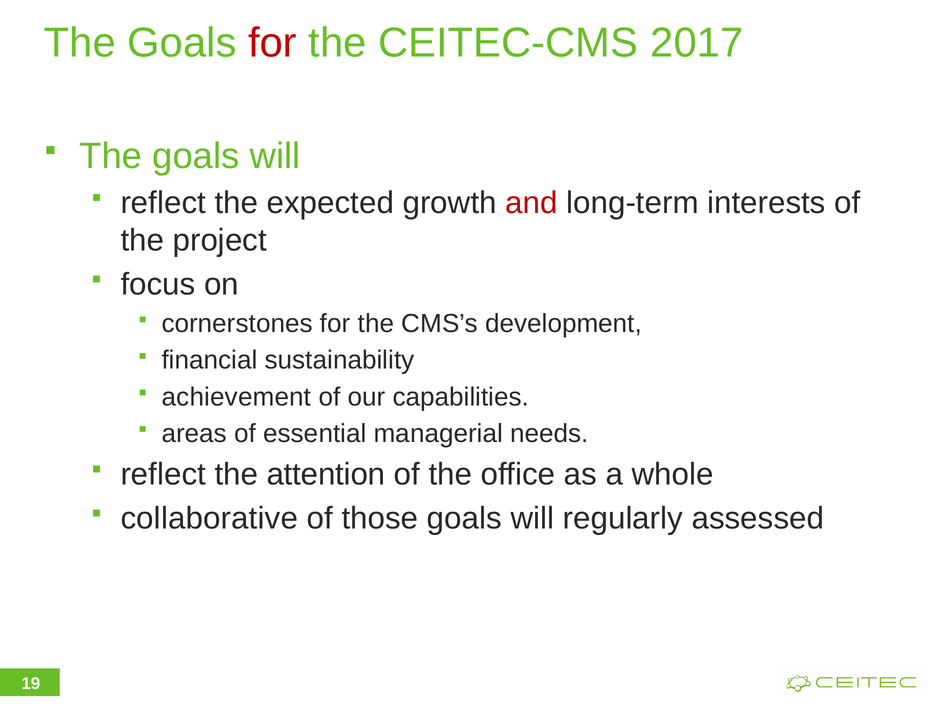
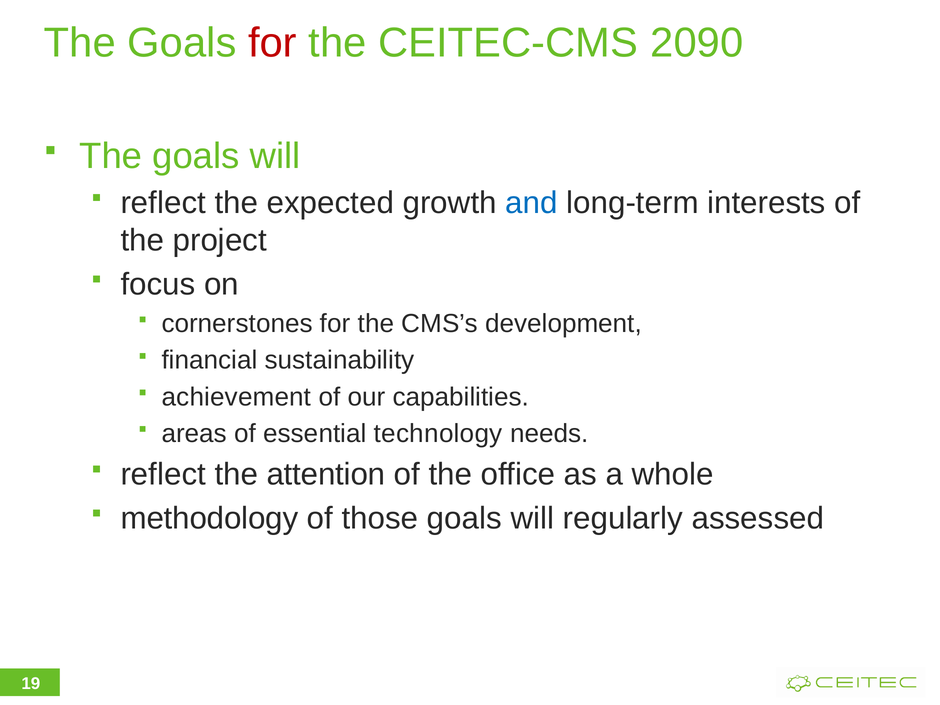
2017: 2017 -> 2090
and colour: red -> blue
managerial: managerial -> technology
collaborative: collaborative -> methodology
